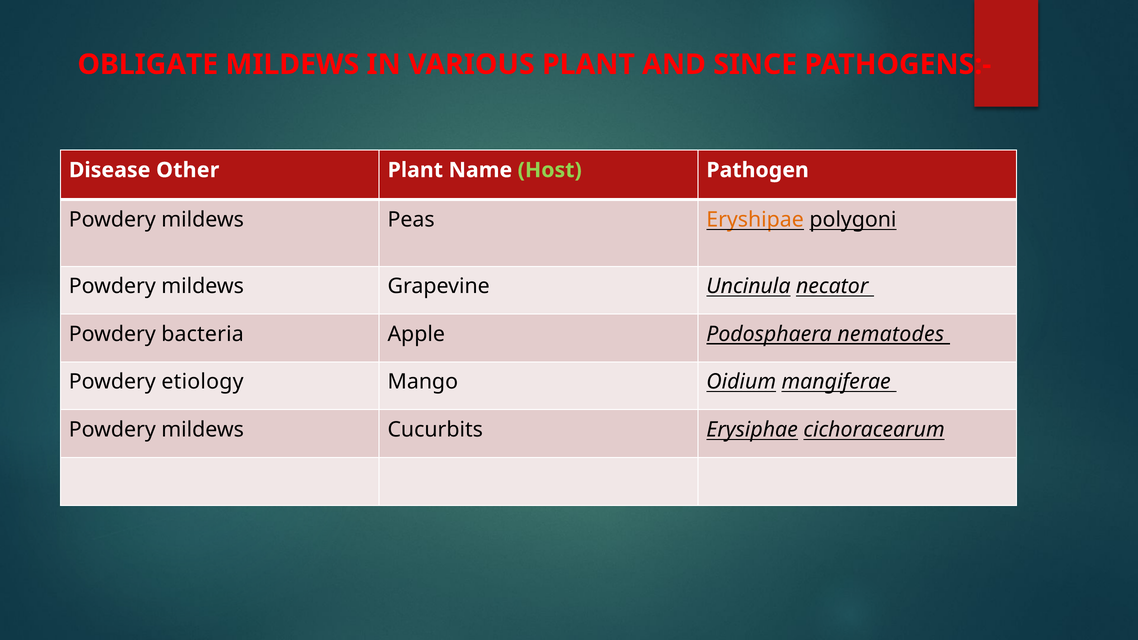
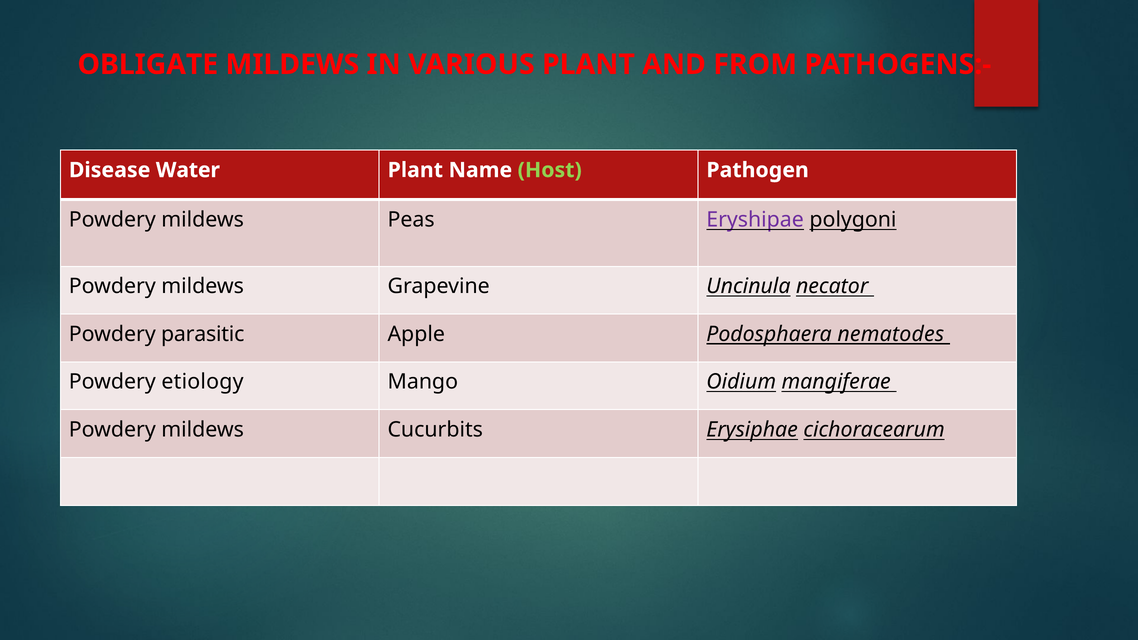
SINCE: SINCE -> FROM
Other: Other -> Water
Eryshipae colour: orange -> purple
bacteria: bacteria -> parasitic
